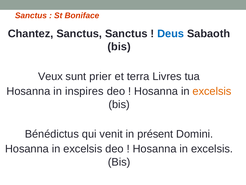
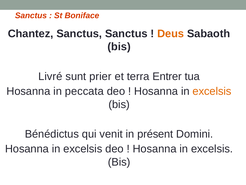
Deus colour: blue -> orange
Veux: Veux -> Livré
Livres: Livres -> Entrer
inspires: inspires -> peccata
